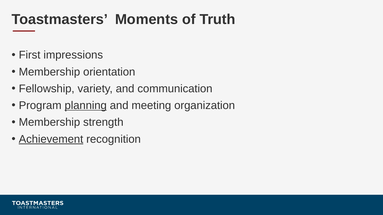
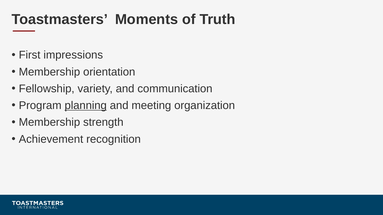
Achievement underline: present -> none
